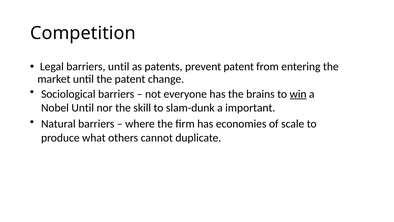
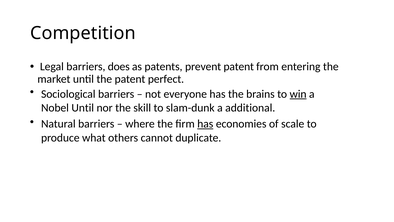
barriers until: until -> does
change: change -> perfect
important: important -> additional
has at (205, 124) underline: none -> present
